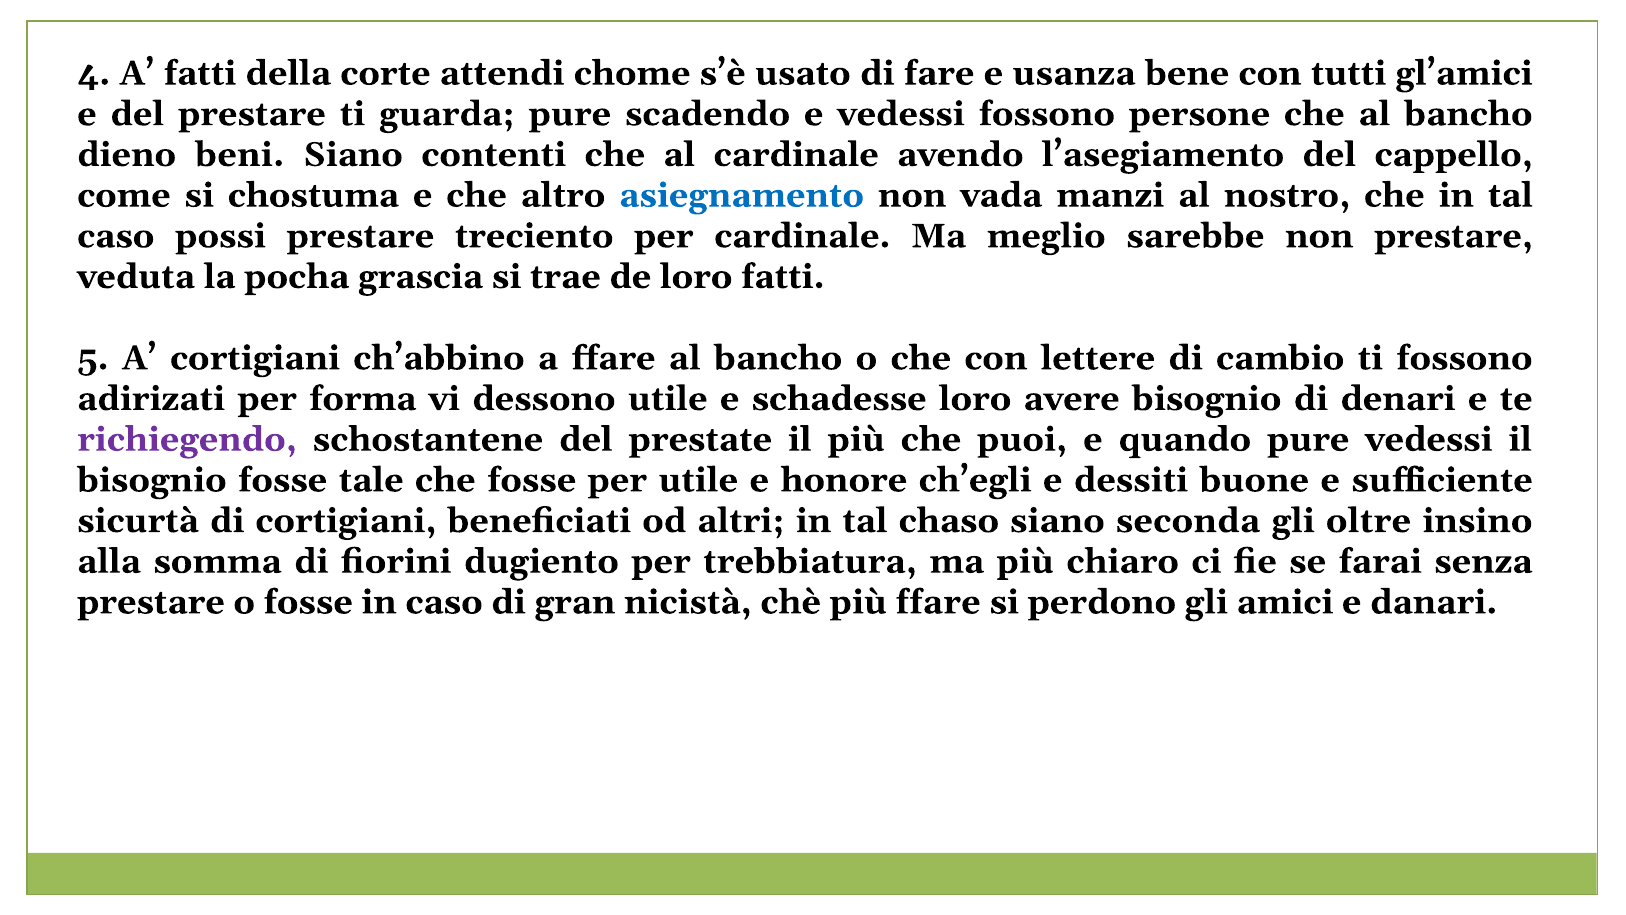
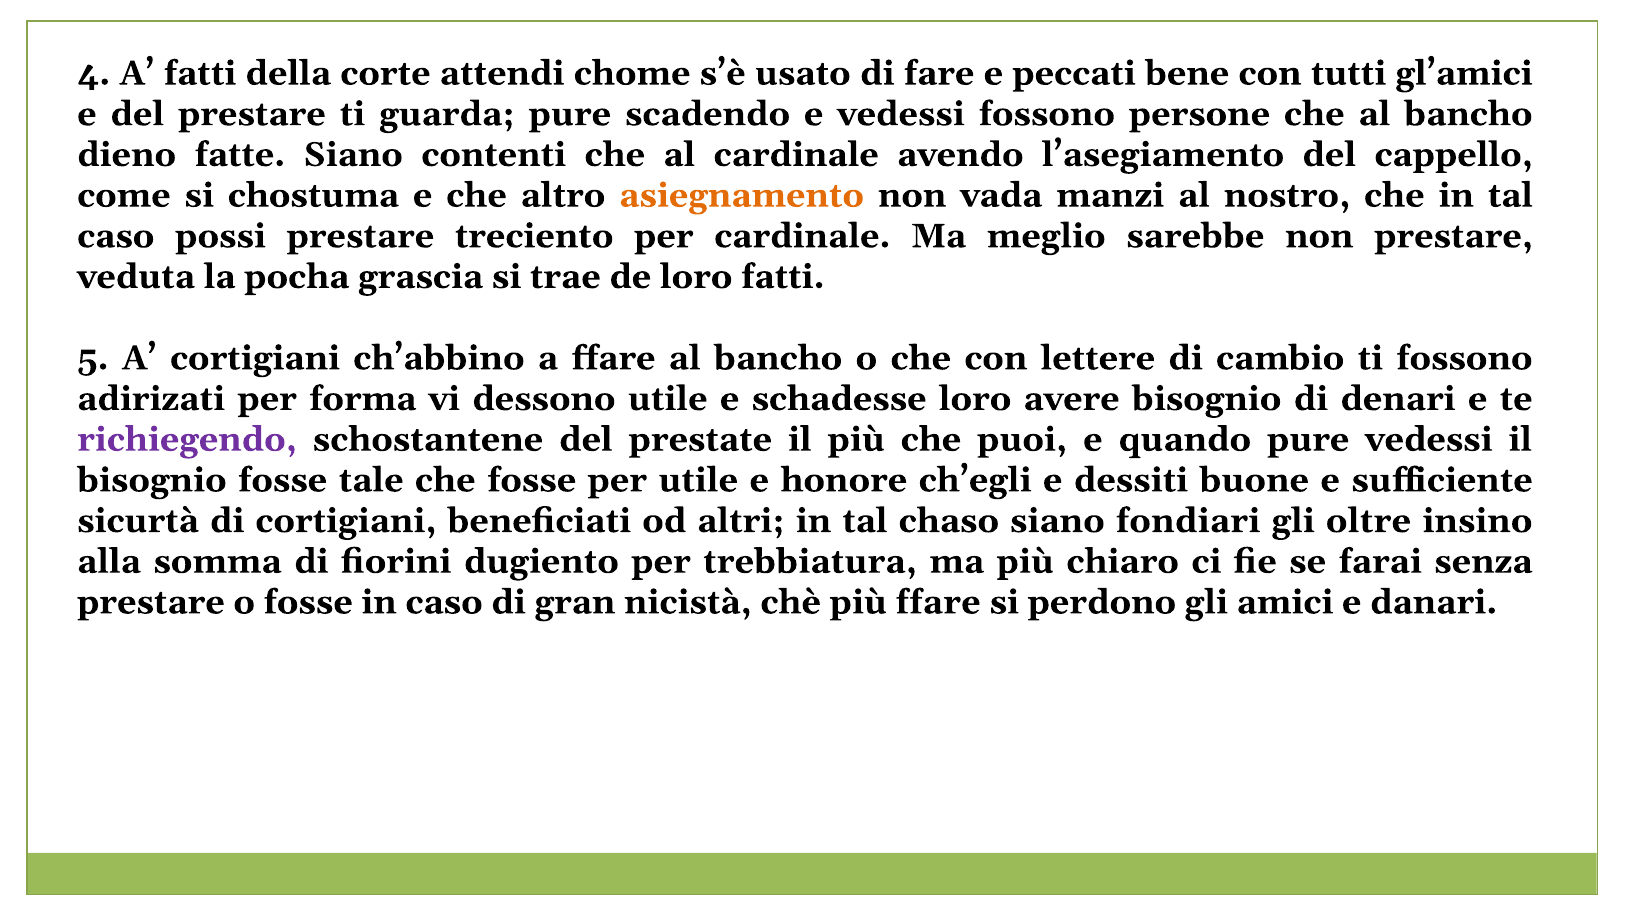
usanza: usanza -> peccati
beni: beni -> fatte
asiegnamento colour: blue -> orange
seconda: seconda -> fondiari
